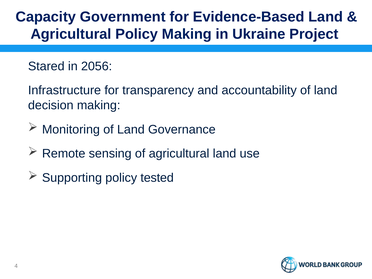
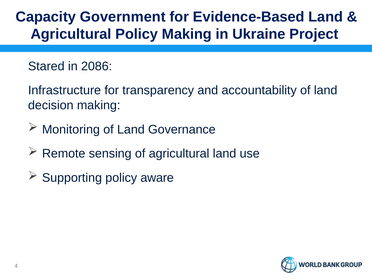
2056: 2056 -> 2086
tested: tested -> aware
